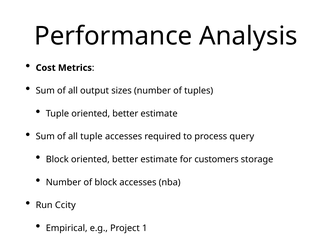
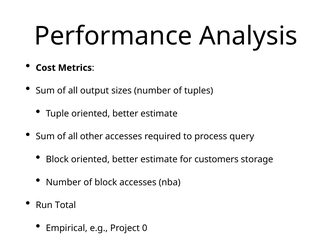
all tuple: tuple -> other
Ccity: Ccity -> Total
1: 1 -> 0
